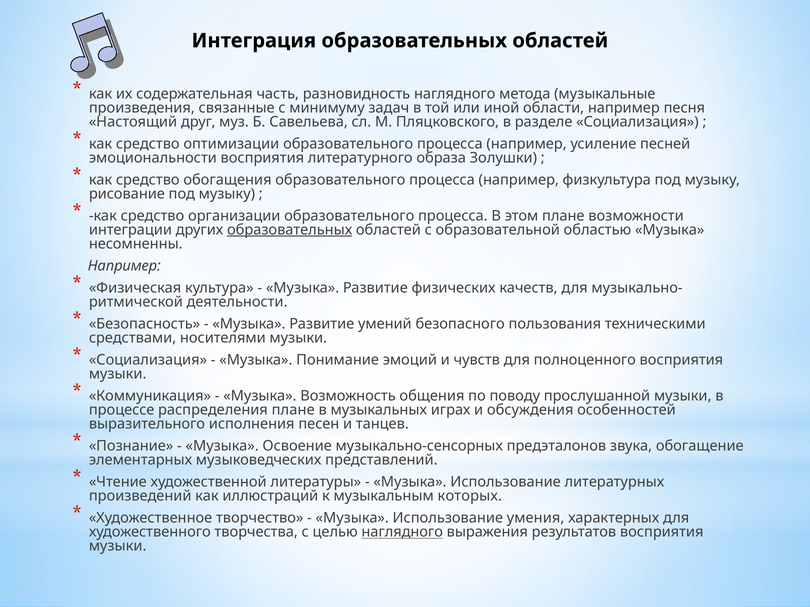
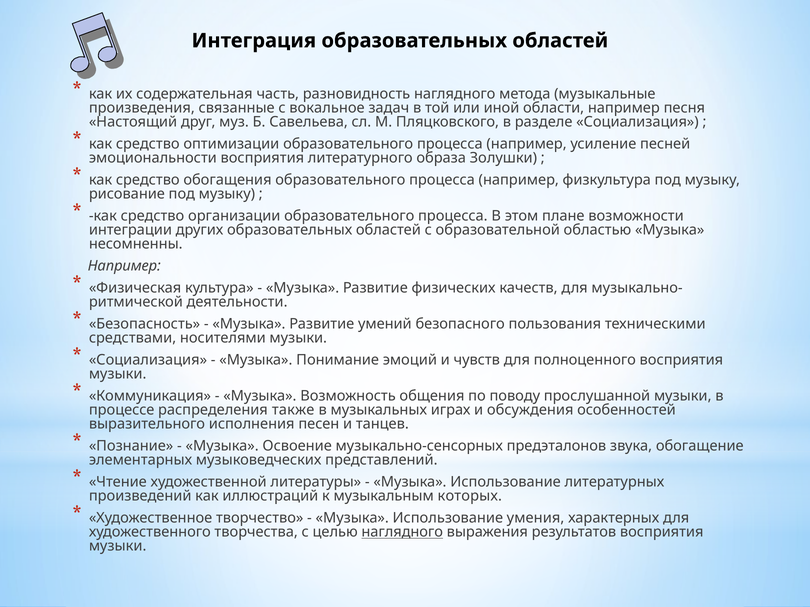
минимуму: минимуму -> вокальное
образовательных at (290, 230) underline: present -> none
распределения плане: плане -> также
